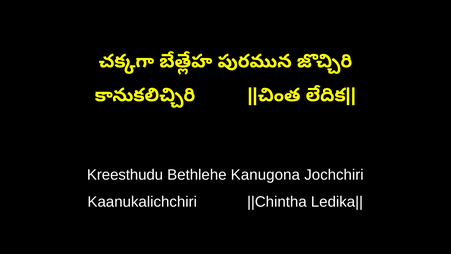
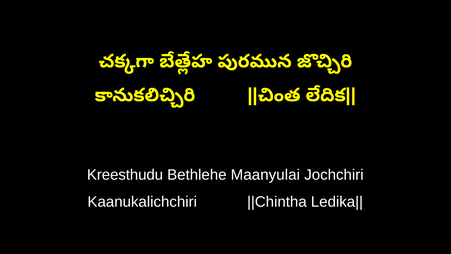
Kanugona: Kanugona -> Maanyulai
